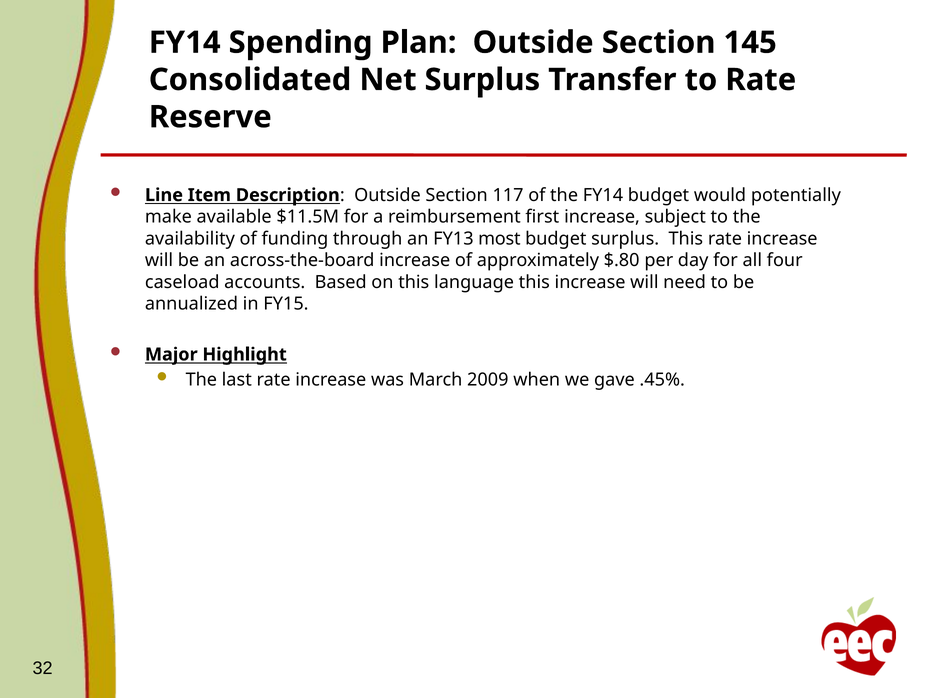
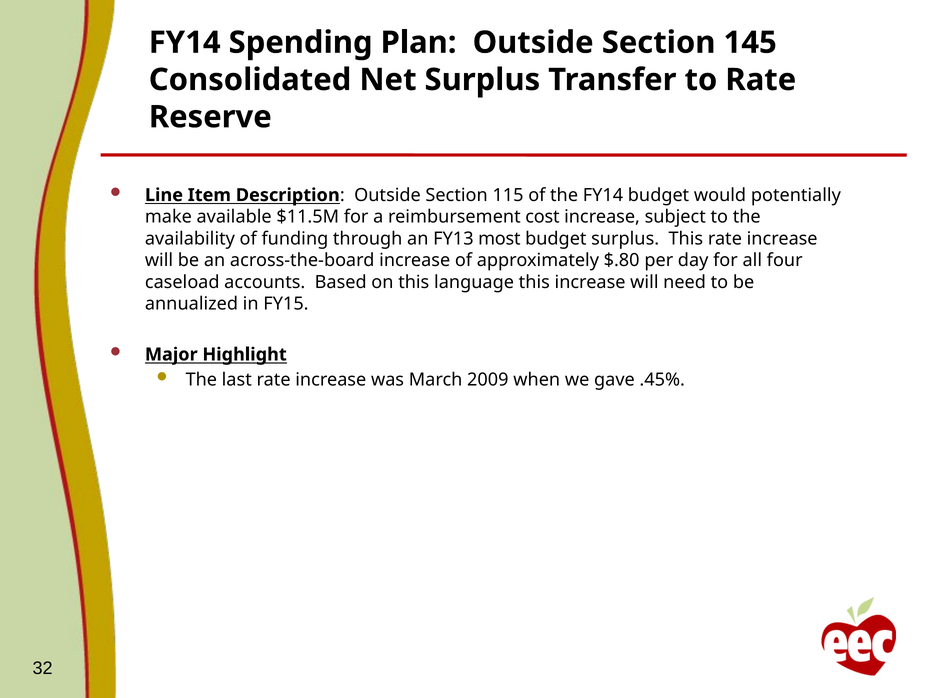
117: 117 -> 115
first: first -> cost
